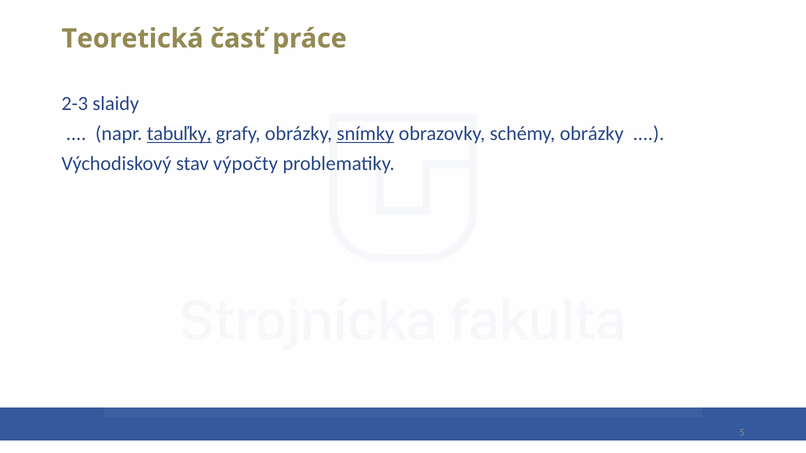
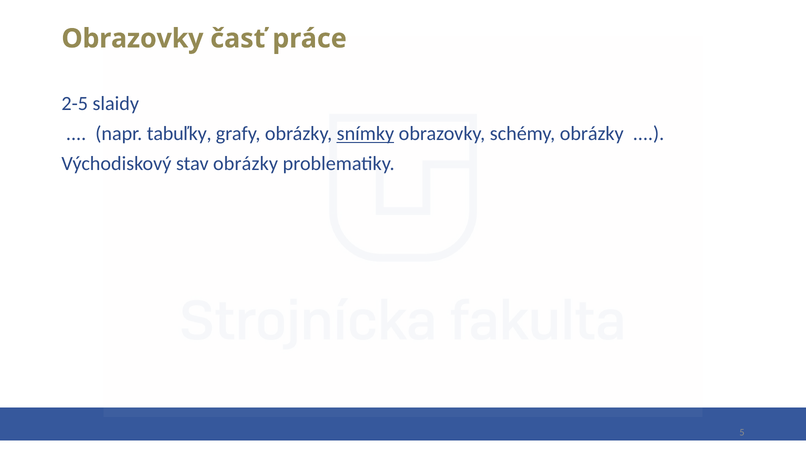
Teoretická at (132, 39): Teoretická -> Obrazovky
2-3: 2-3 -> 2-5
tabuľky underline: present -> none
stav výpočty: výpočty -> obrázky
